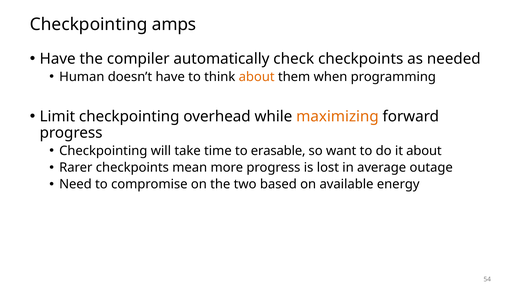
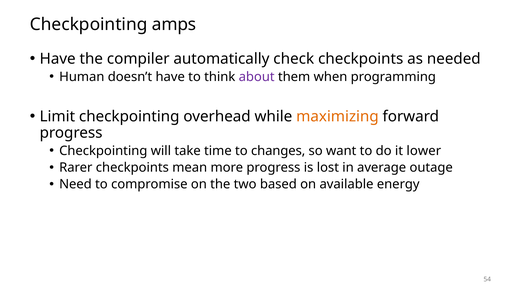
about at (257, 77) colour: orange -> purple
erasable: erasable -> changes
it about: about -> lower
